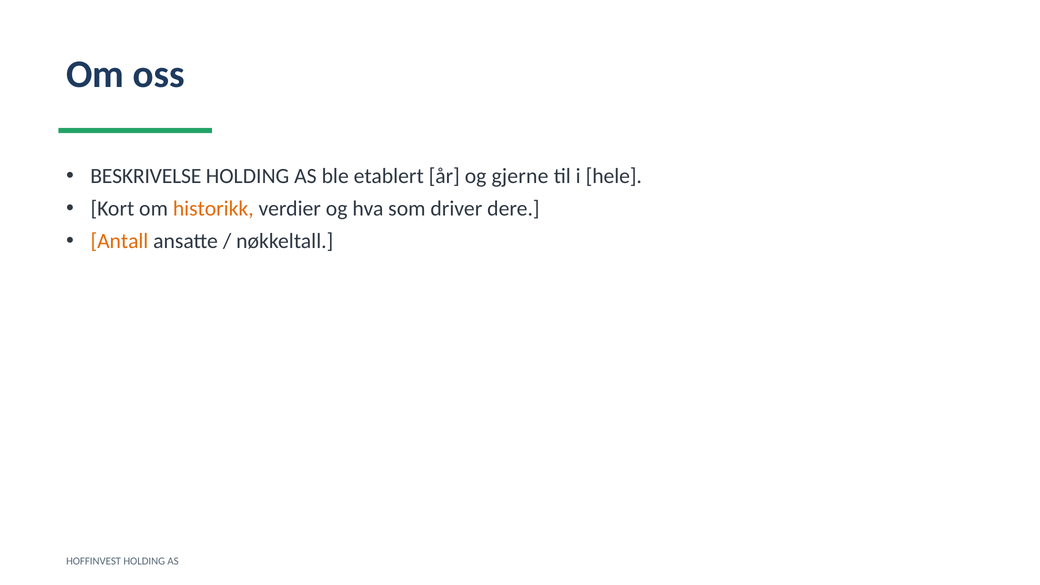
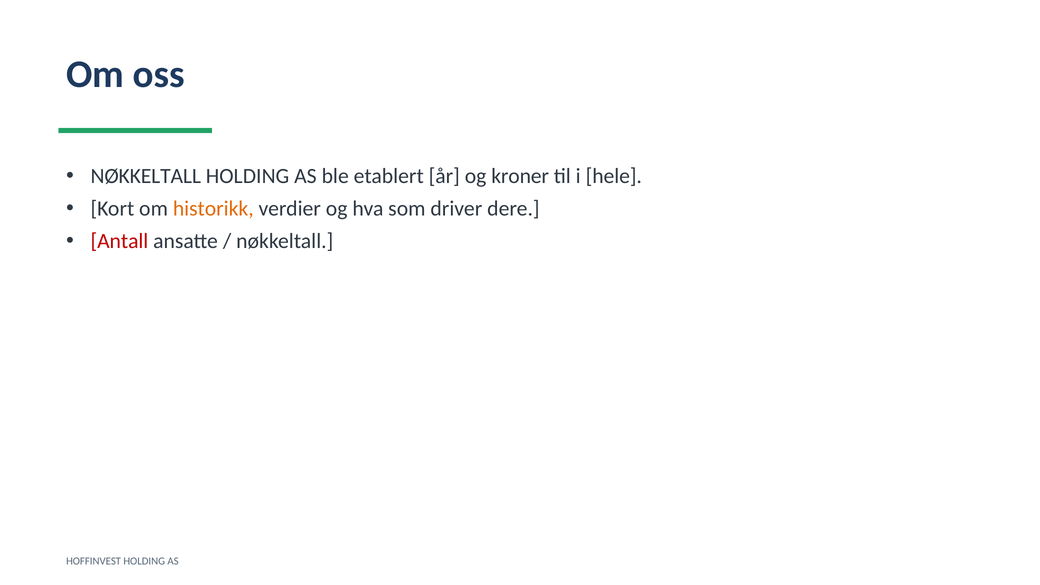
BESKRIVELSE at (146, 176): BESKRIVELSE -> NØKKELTALL
gjerne: gjerne -> kroner
Antall colour: orange -> red
